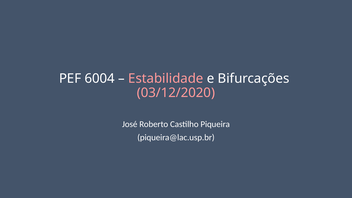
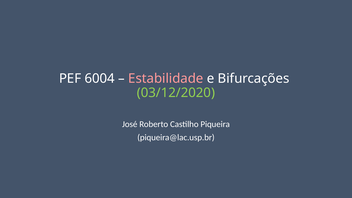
03/12/2020 colour: pink -> light green
